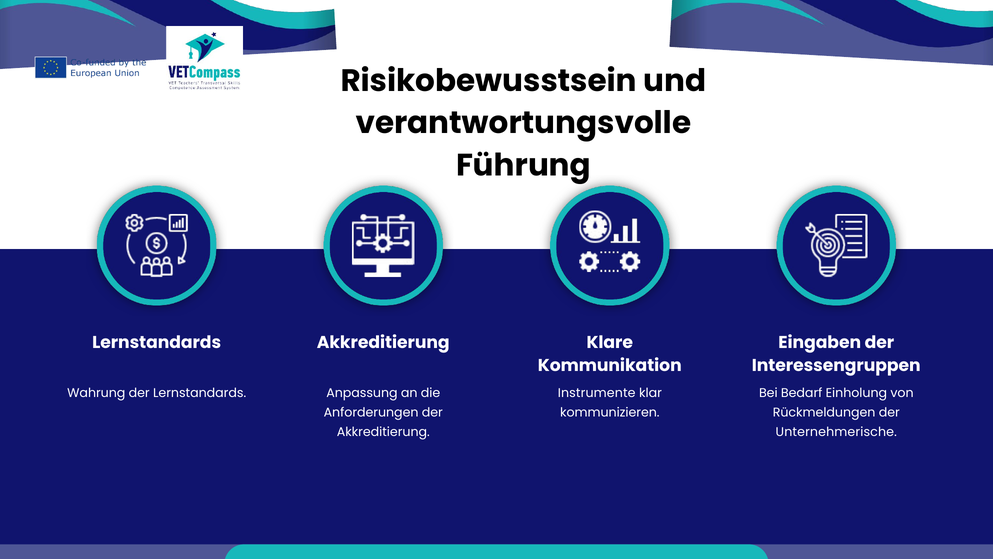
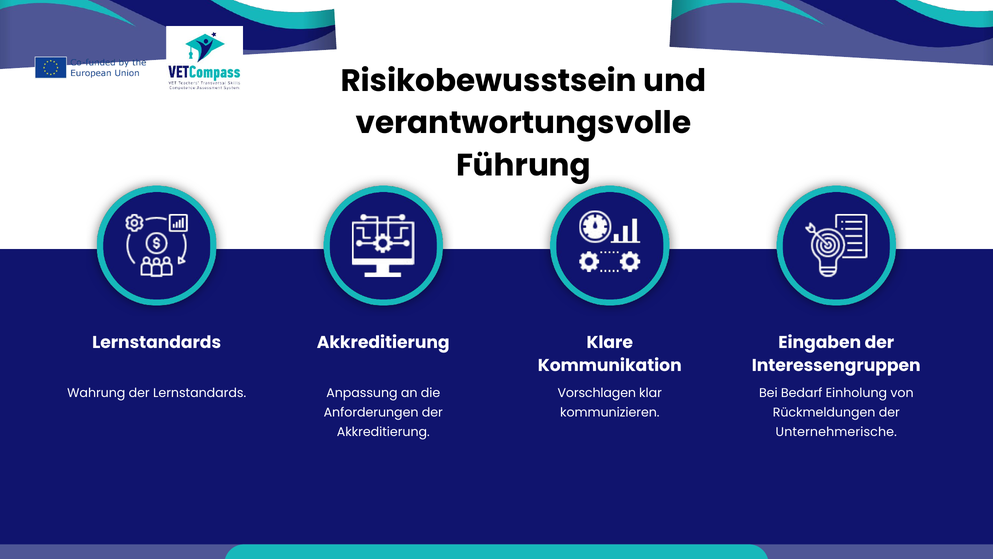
Instrumente: Instrumente -> Vorschlagen
